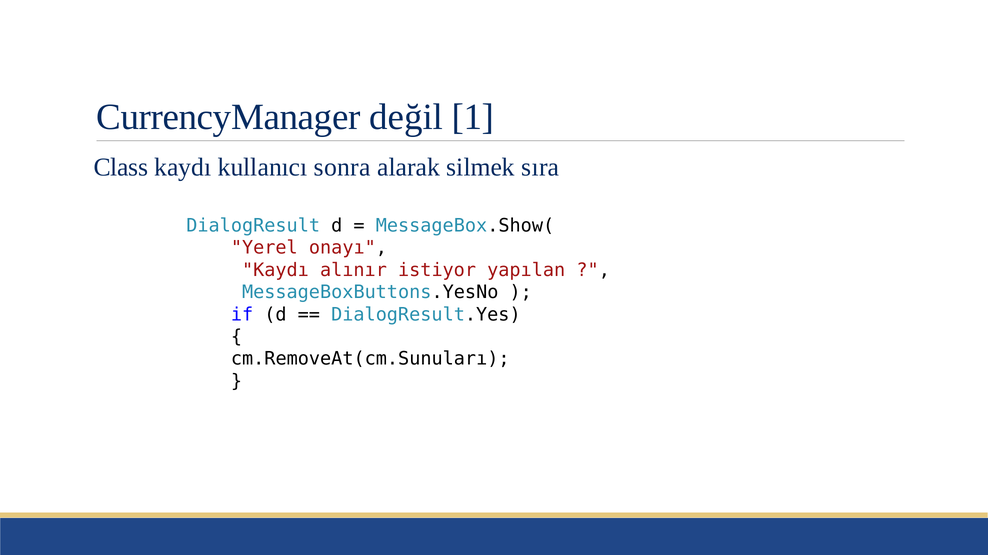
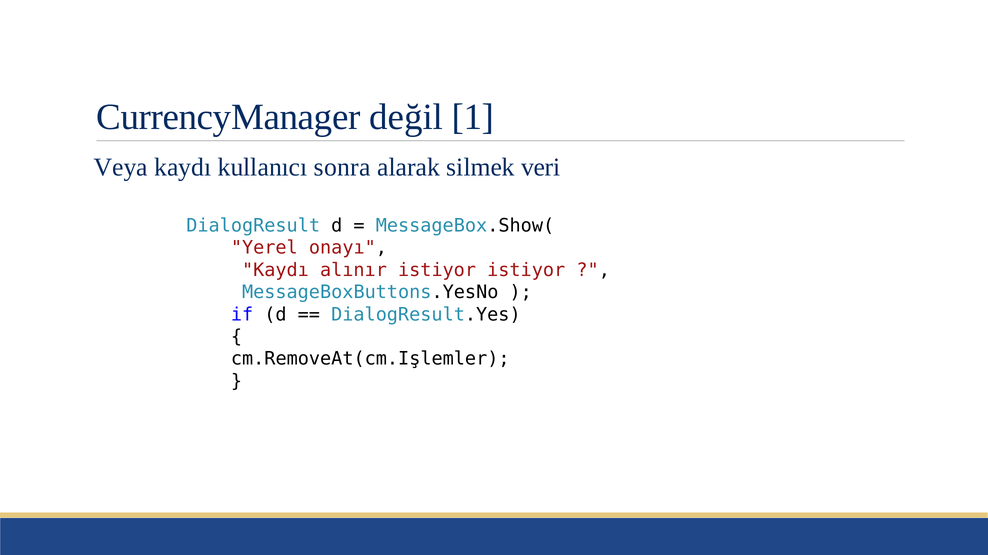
Class: Class -> Veya
sıra: sıra -> veri
istiyor yapılan: yapılan -> istiyor
cm.RemoveAt(cm.Sunuları: cm.RemoveAt(cm.Sunuları -> cm.RemoveAt(cm.Işlemler
